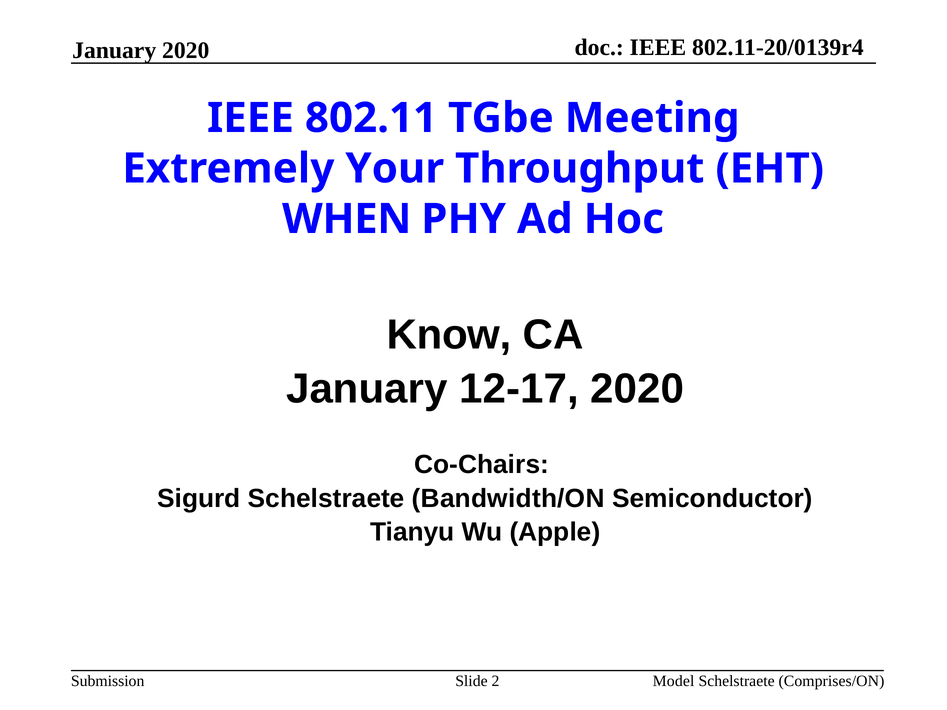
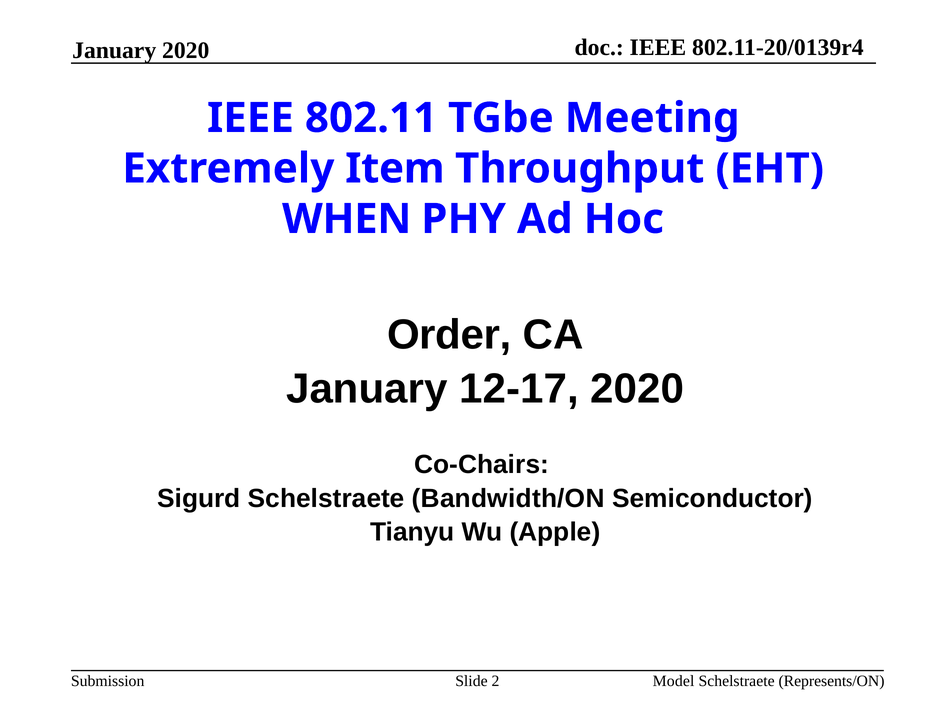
Your: Your -> Item
Know: Know -> Order
Comprises/ON: Comprises/ON -> Represents/ON
